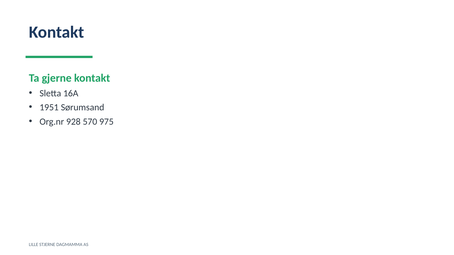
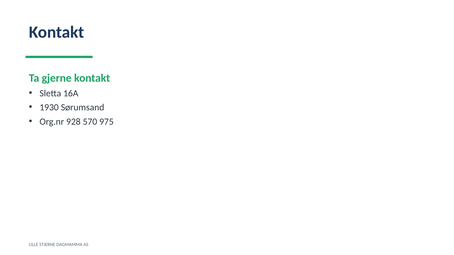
1951: 1951 -> 1930
